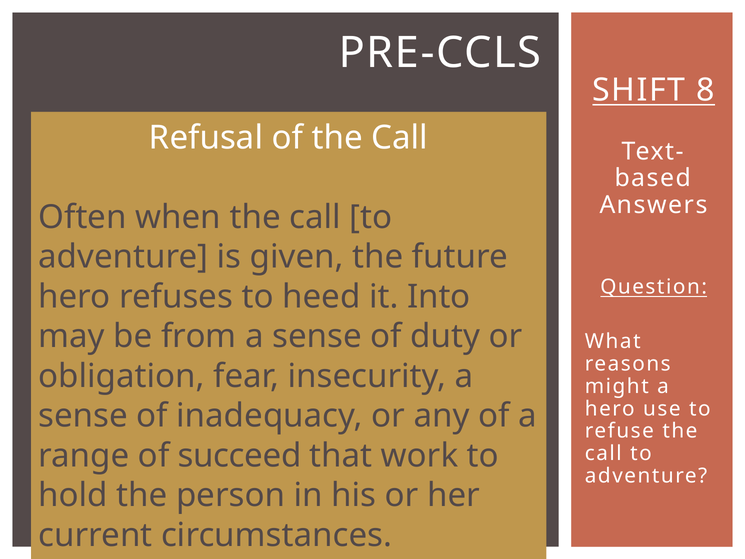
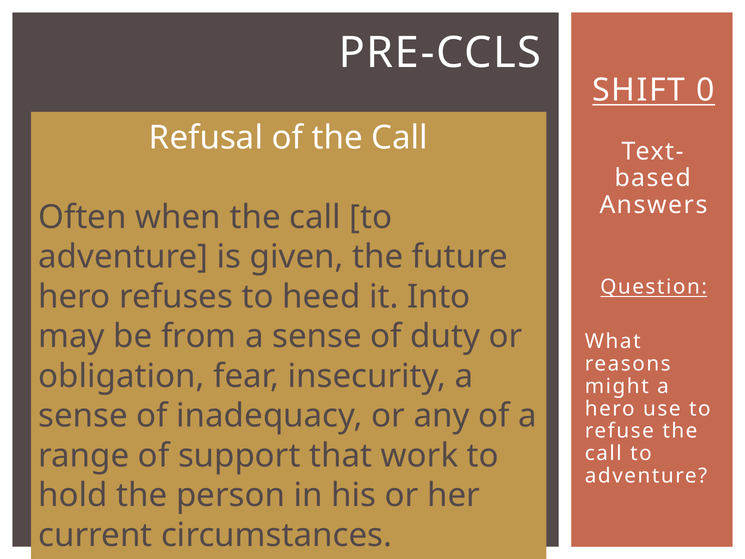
8: 8 -> 0
succeed: succeed -> support
